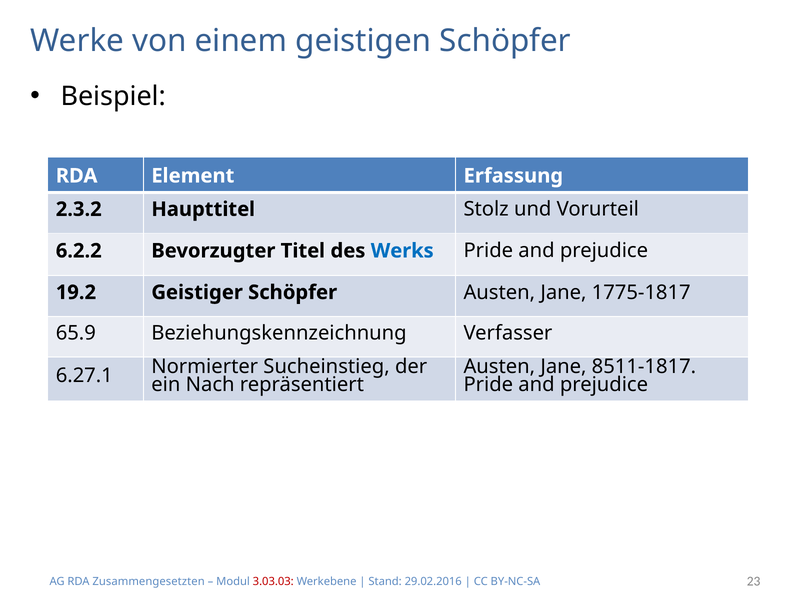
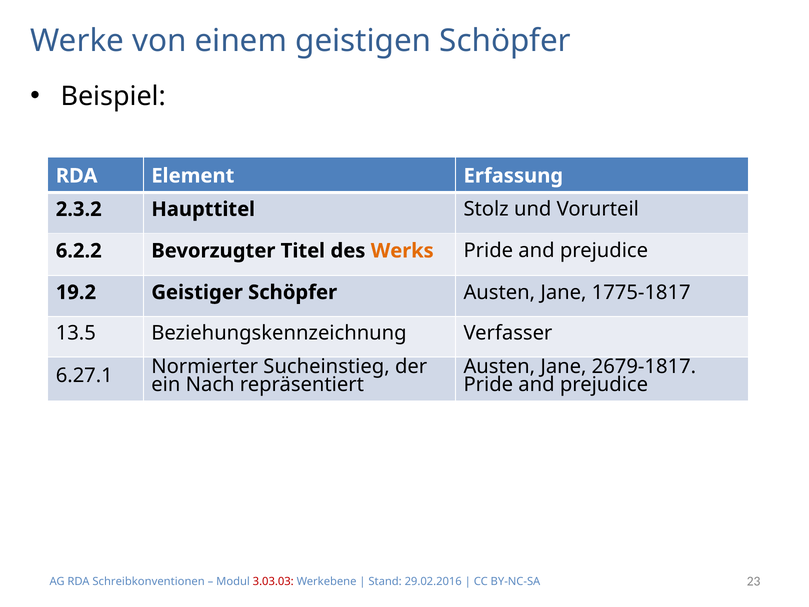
Werks colour: blue -> orange
65.9: 65.9 -> 13.5
8511-1817: 8511-1817 -> 2679-1817
Zusammengesetzten: Zusammengesetzten -> Schreibkonventionen
